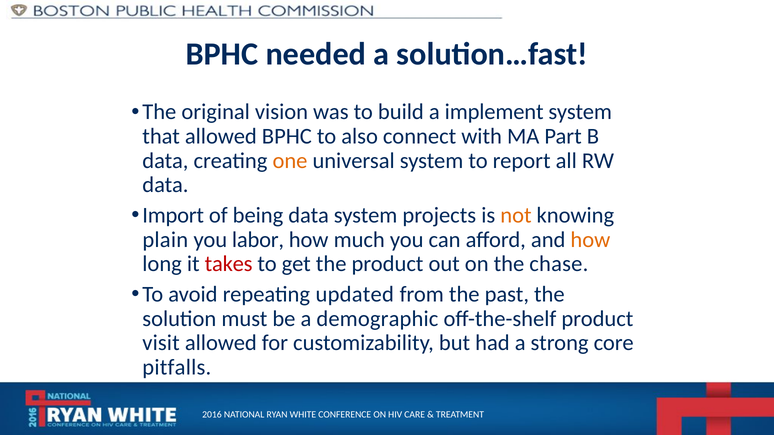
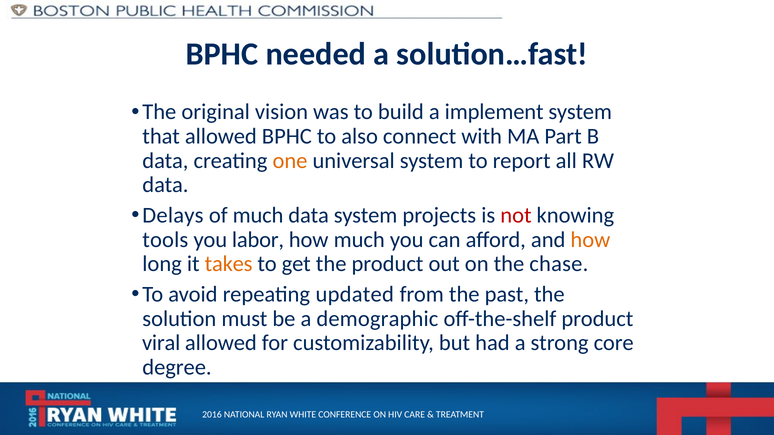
Import: Import -> Delays
of being: being -> much
not colour: orange -> red
plain: plain -> tools
takes colour: red -> orange
visit: visit -> viral
pitfalls: pitfalls -> degree
